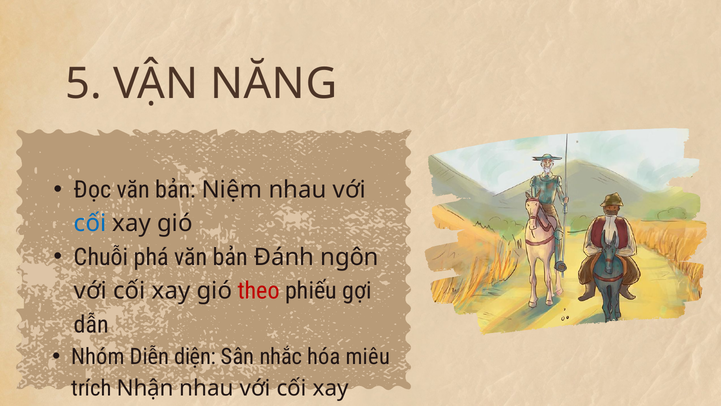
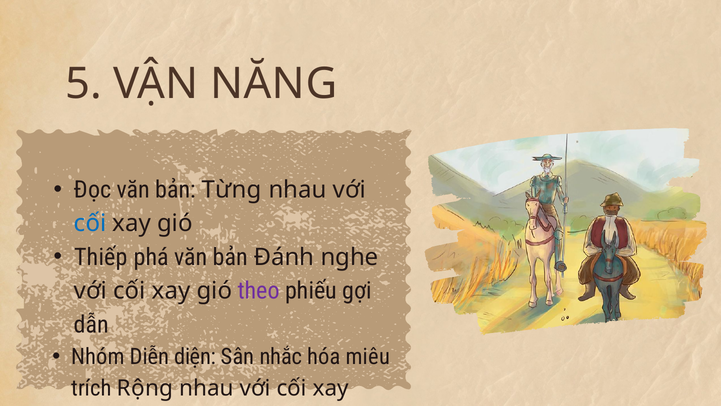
Niệm: Niệm -> Từng
Chuỗi: Chuỗi -> Thiếp
ngôn: ngôn -> nghe
theo colour: red -> purple
Nhận: Nhận -> Rộng
